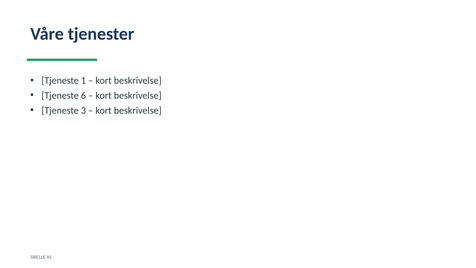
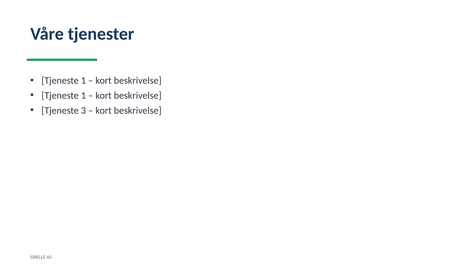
6 at (83, 96): 6 -> 1
